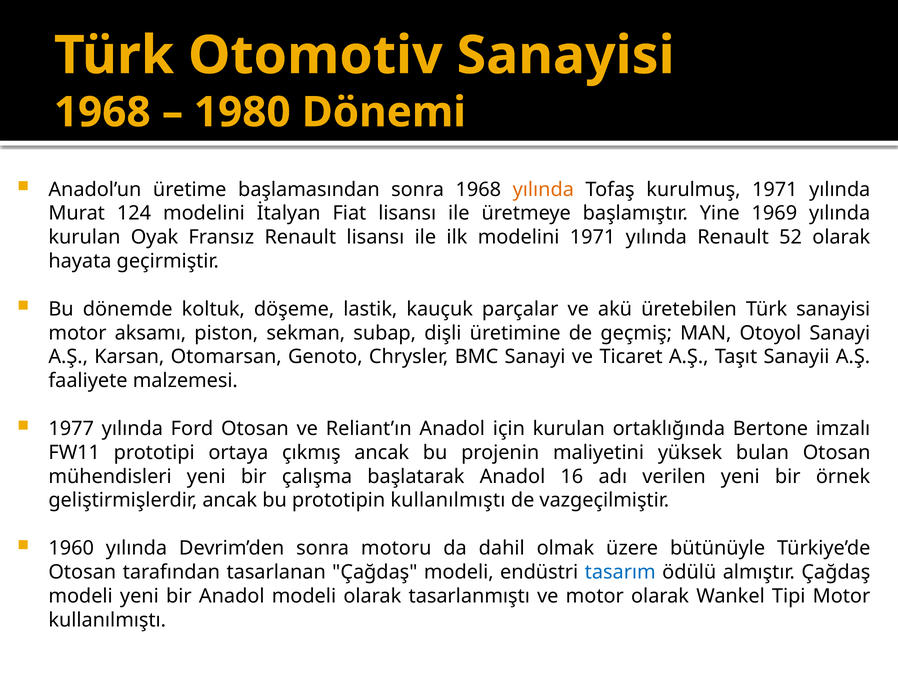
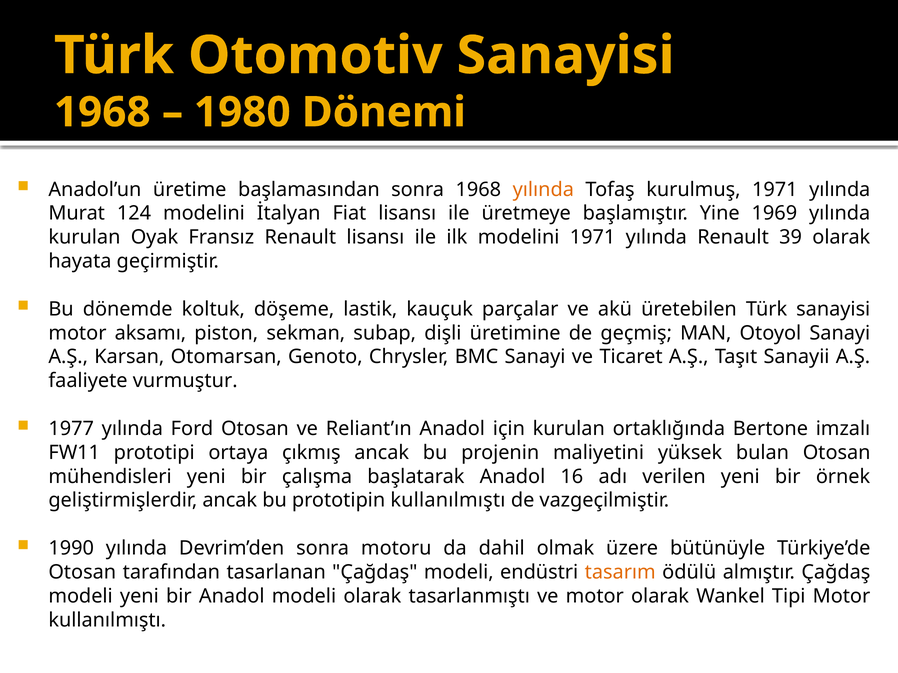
52: 52 -> 39
malzemesi: malzemesi -> vurmuştur
1960: 1960 -> 1990
tasarım colour: blue -> orange
